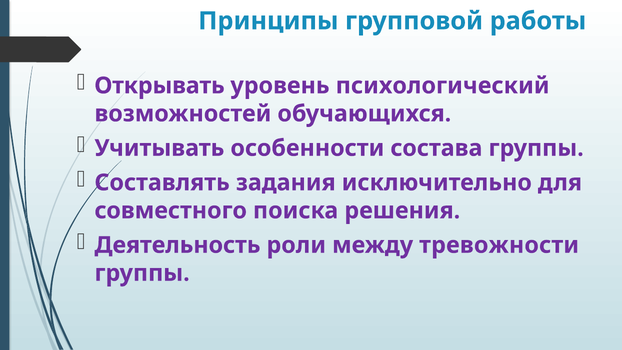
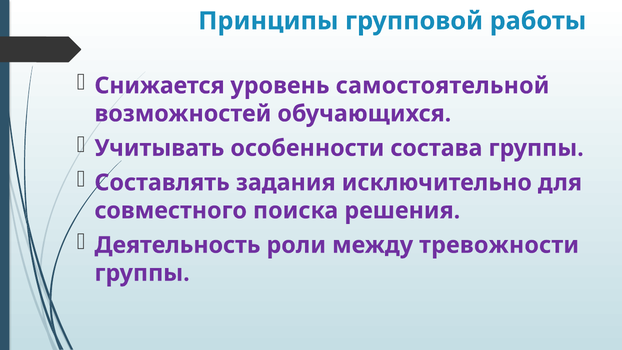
Открывать: Открывать -> Снижается
психологический: психологический -> самостоятельной
